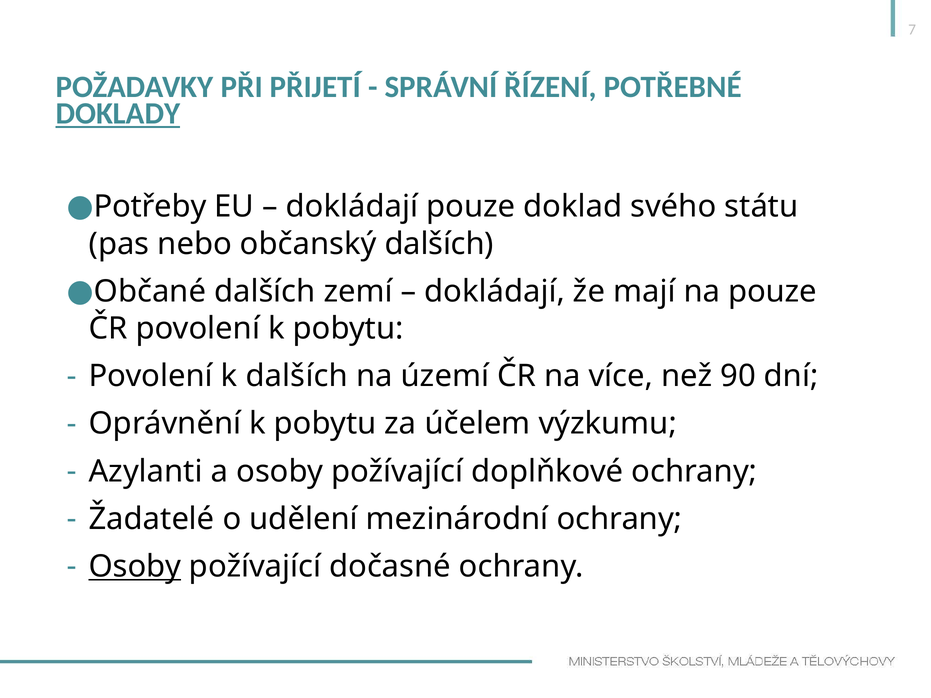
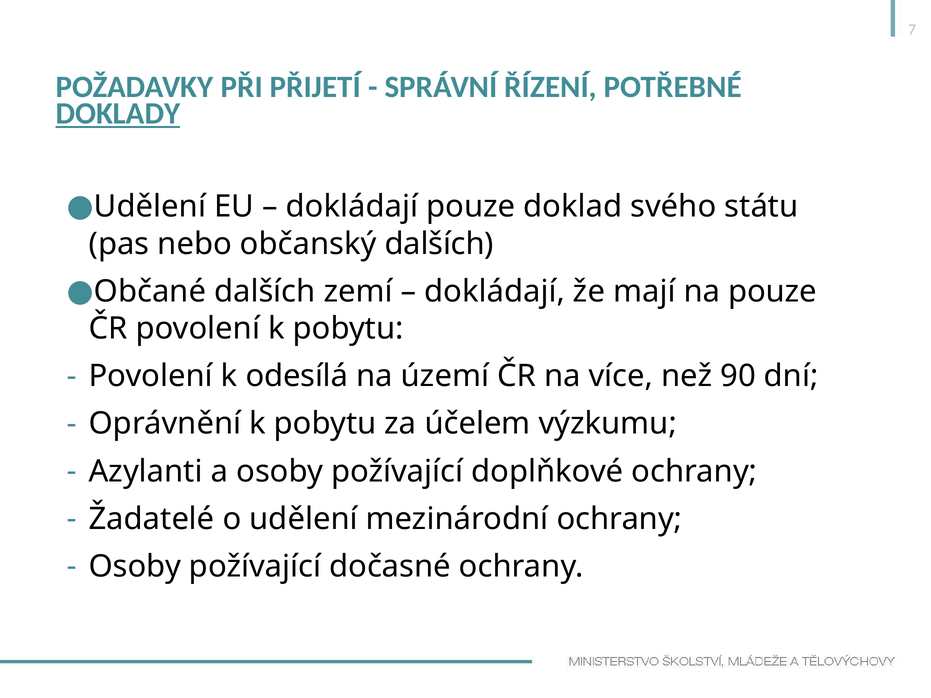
Potřeby at (150, 207): Potřeby -> Udělení
k dalších: dalších -> odesílá
Osoby at (135, 567) underline: present -> none
